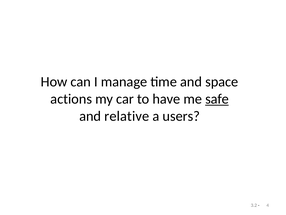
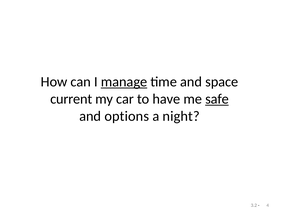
manage underline: none -> present
actions: actions -> current
relative: relative -> options
users: users -> night
